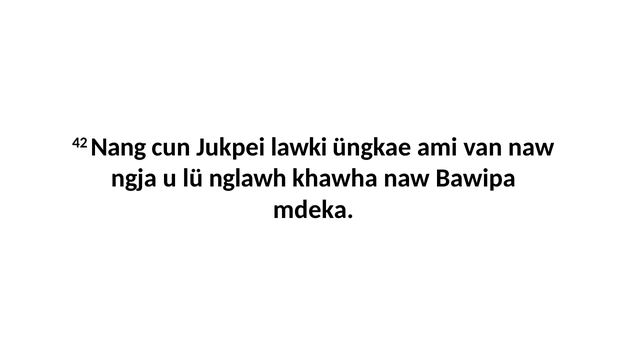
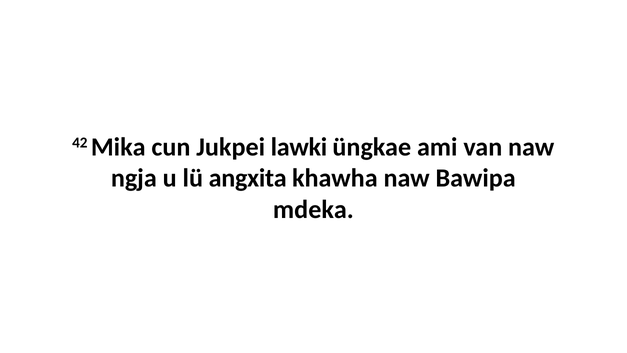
Nang: Nang -> Mika
nglawh: nglawh -> angxita
